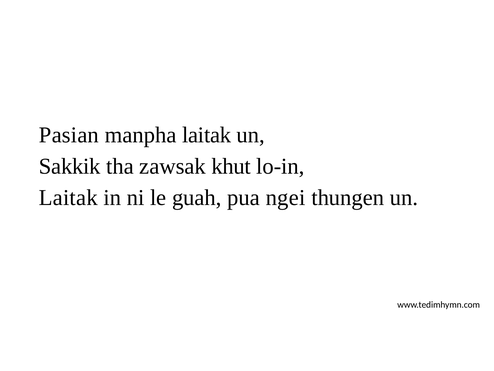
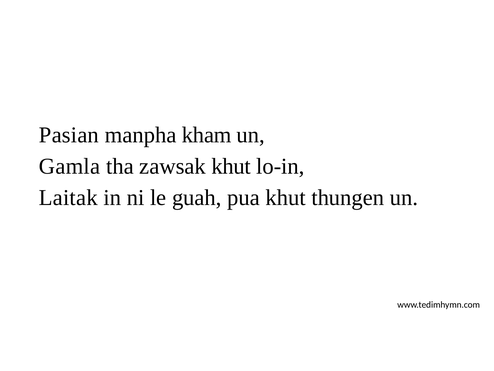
manpha laitak: laitak -> kham
Sakkik: Sakkik -> Gamla
pua ngei: ngei -> khut
